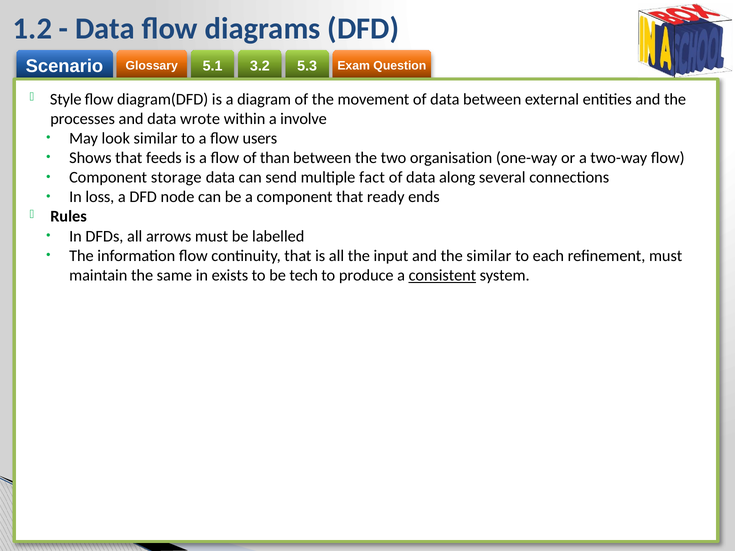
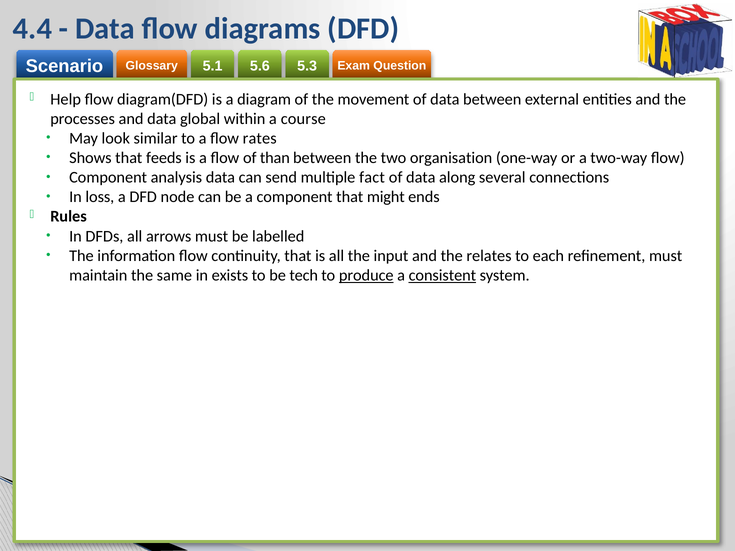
1.2: 1.2 -> 4.4
3.2: 3.2 -> 5.6
Style: Style -> Help
wrote: wrote -> global
involve: involve -> course
users: users -> rates
storage: storage -> analysis
ready: ready -> might
the similar: similar -> relates
produce underline: none -> present
